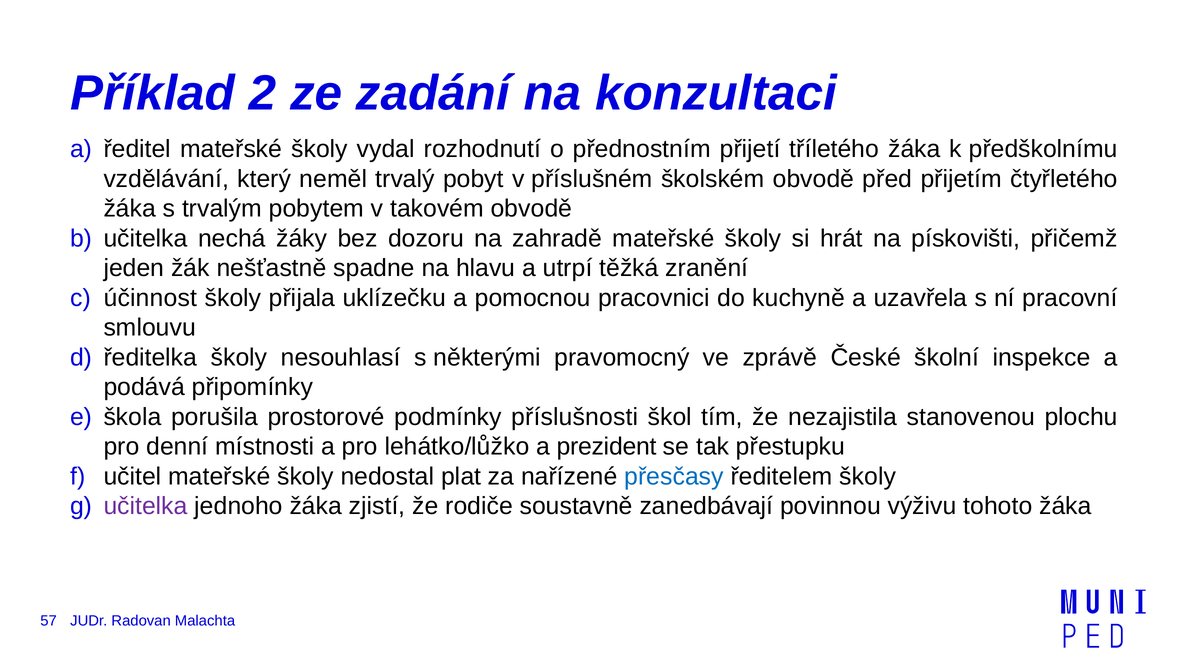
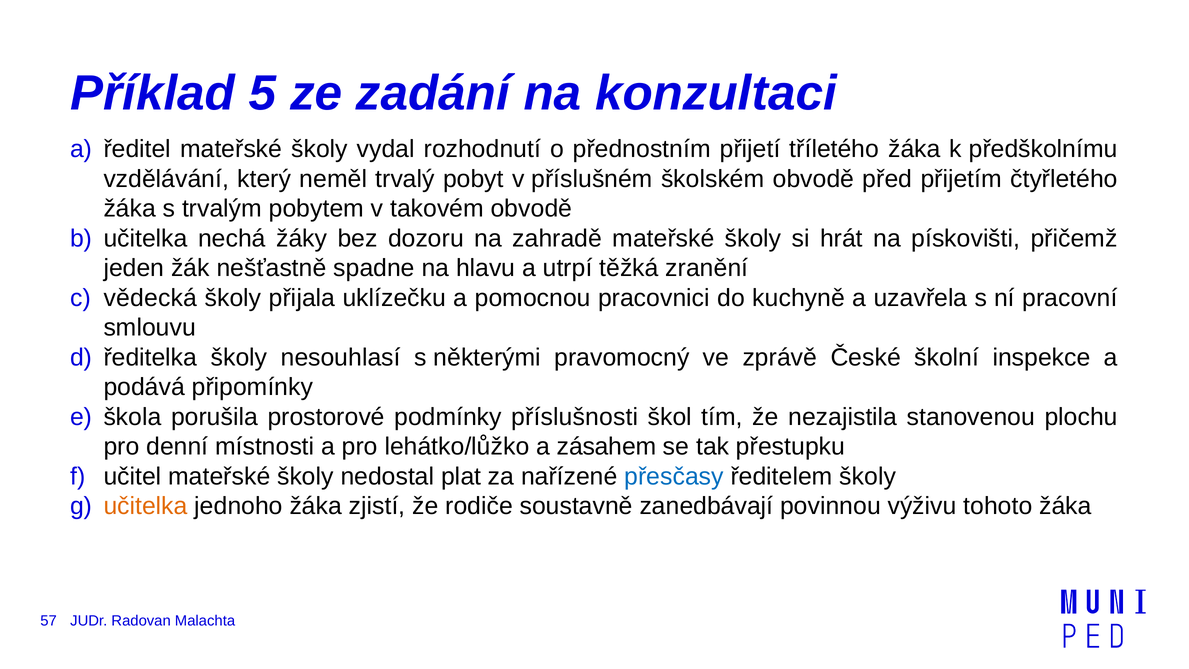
2: 2 -> 5
účinnost: účinnost -> vědecká
prezident: prezident -> zásahem
učitelka at (146, 506) colour: purple -> orange
